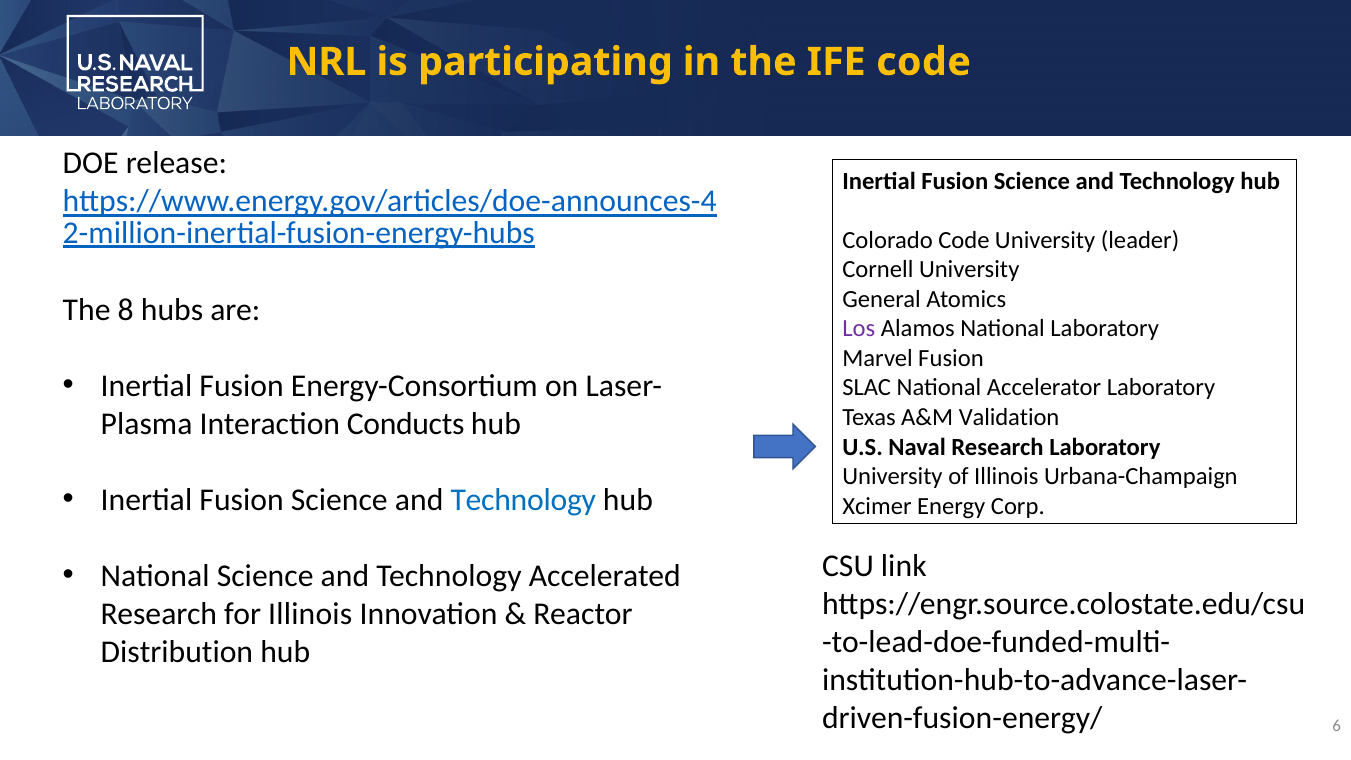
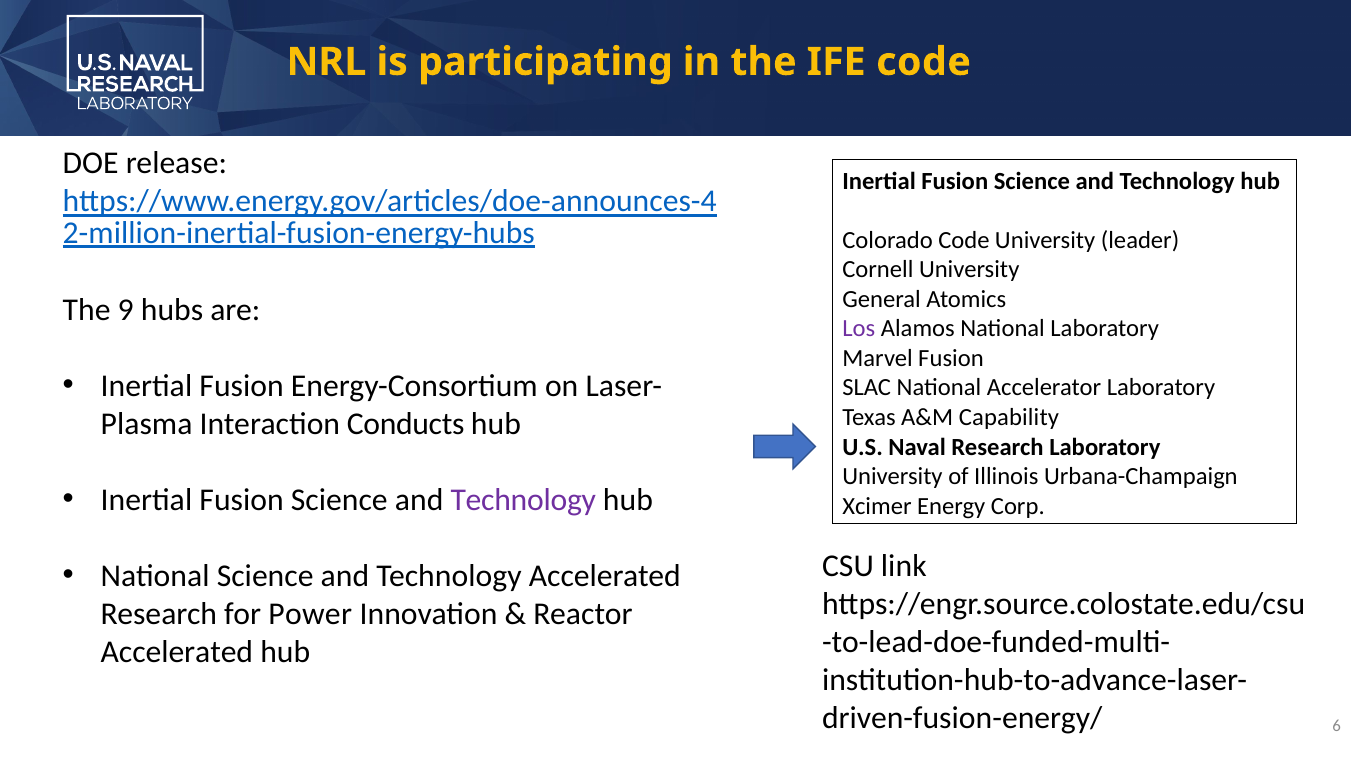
8: 8 -> 9
Validation: Validation -> Capability
Technology at (523, 500) colour: blue -> purple
for Illinois: Illinois -> Power
Distribution at (177, 652): Distribution -> Accelerated
